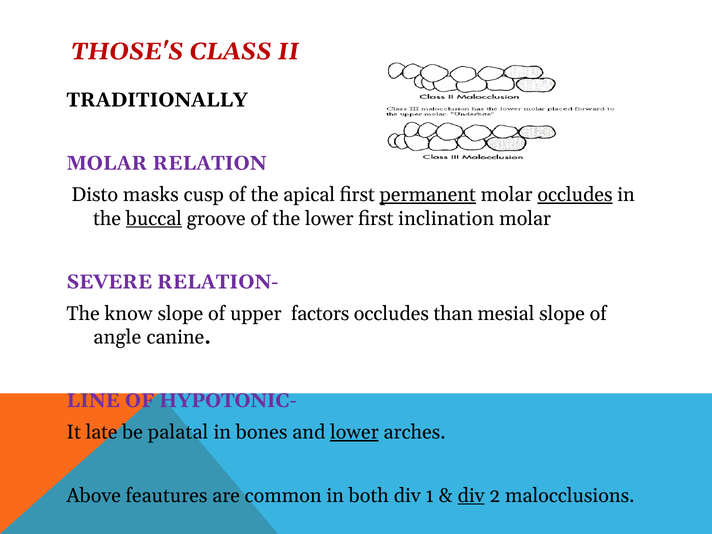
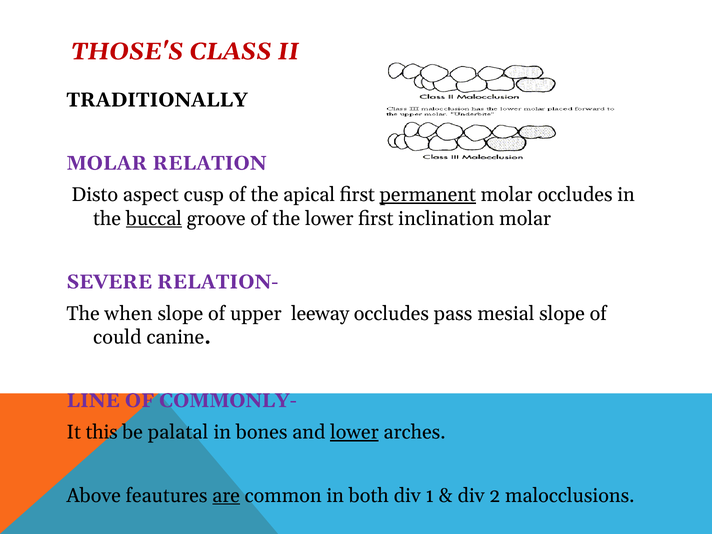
masks: masks -> aspect
occludes at (575, 195) underline: present -> none
know: know -> when
factors: factors -> leeway
than: than -> pass
angle: angle -> could
HYPOTONIC-: HYPOTONIC- -> COMMONLY-
late: late -> this
are underline: none -> present
div at (471, 495) underline: present -> none
